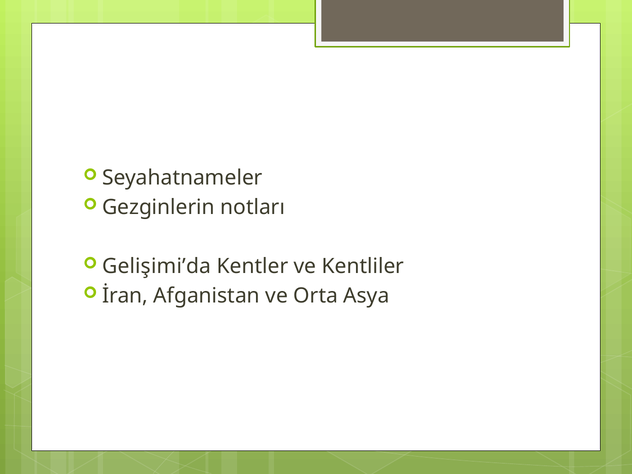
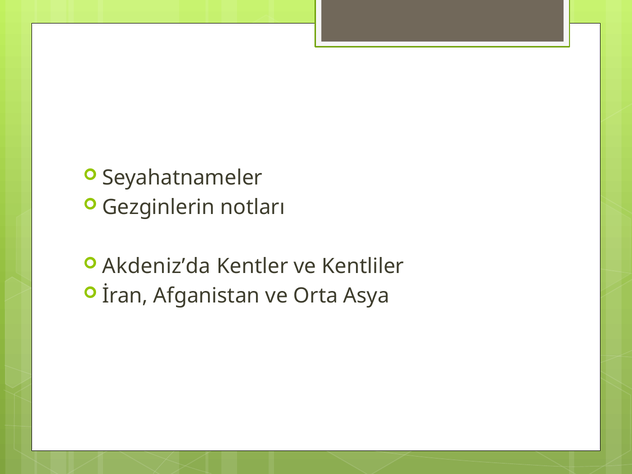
Gelişimi’da: Gelişimi’da -> Akdeniz’da
